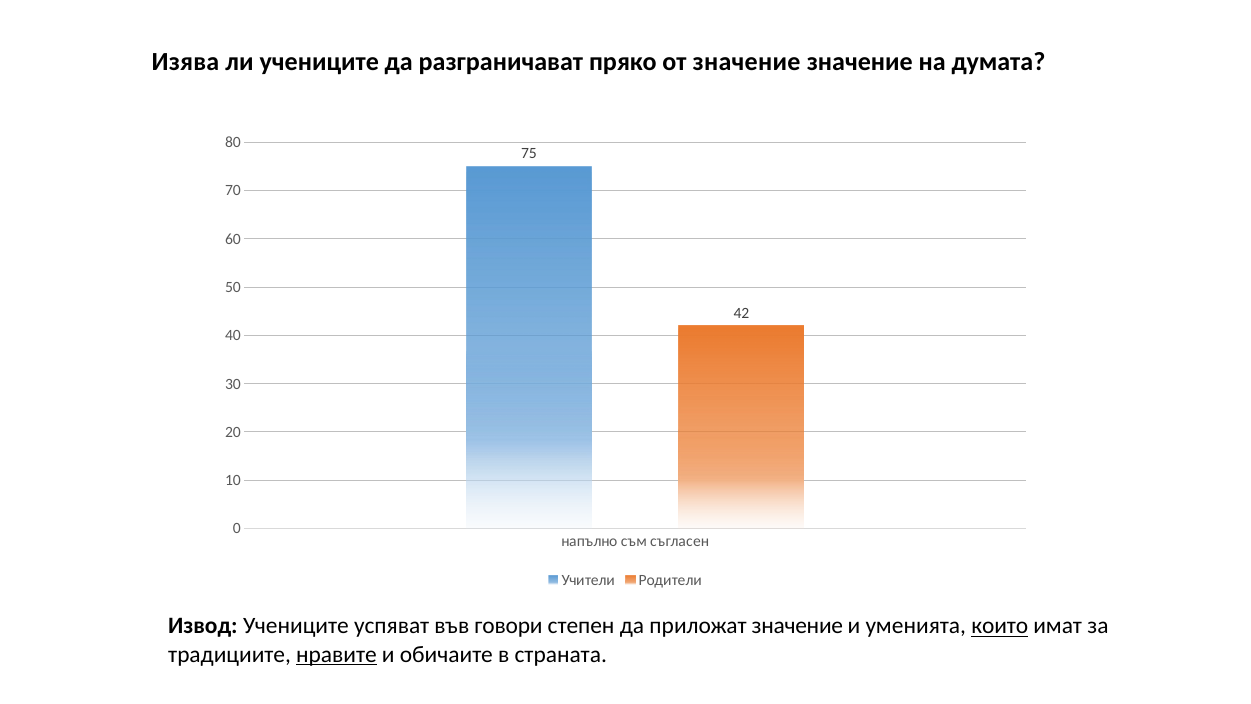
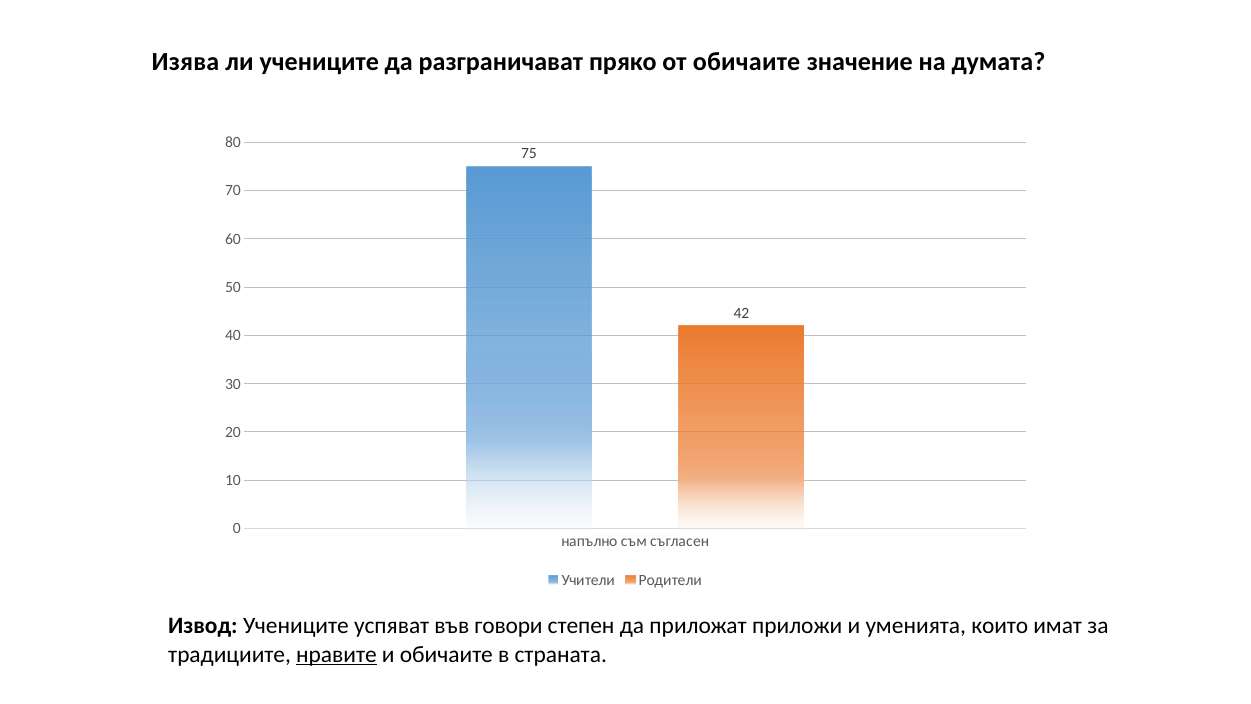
от значение: значение -> обичаите
приложат значение: значение -> приложи
които underline: present -> none
